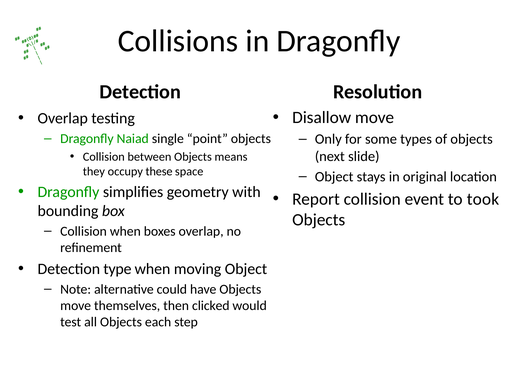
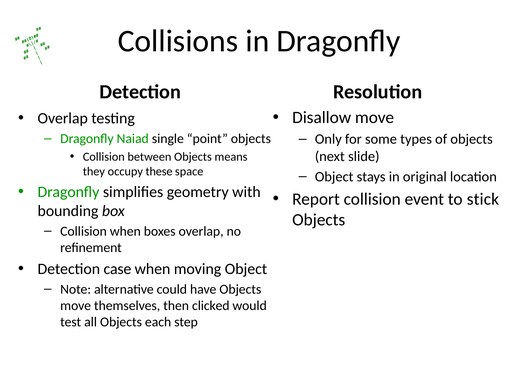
took: took -> stick
type: type -> case
